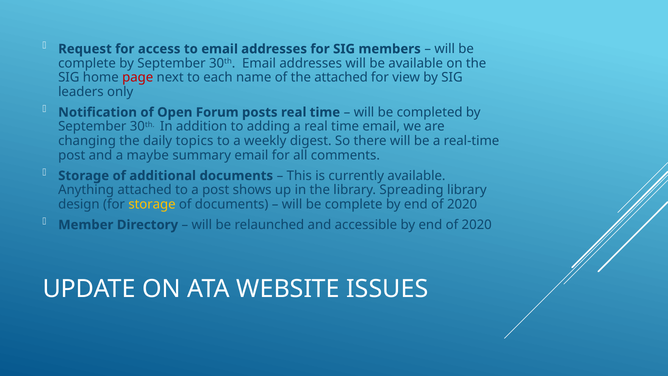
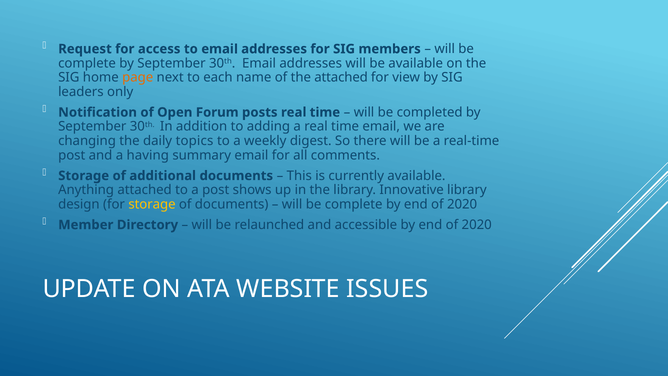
page colour: red -> orange
maybe: maybe -> having
Spreading: Spreading -> Innovative
